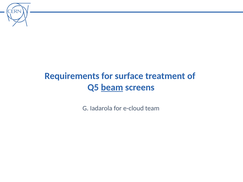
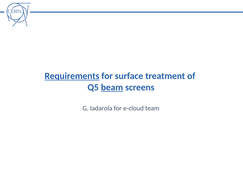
Requirements underline: none -> present
